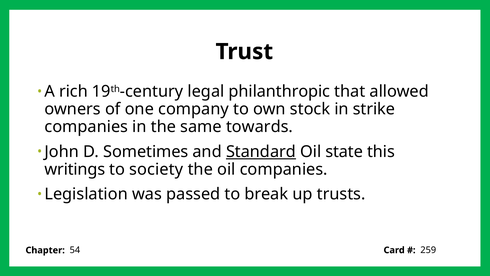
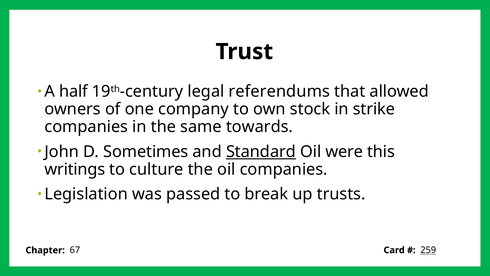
rich: rich -> half
philanthropic: philanthropic -> referendums
state: state -> were
society: society -> culture
54: 54 -> 67
259 underline: none -> present
